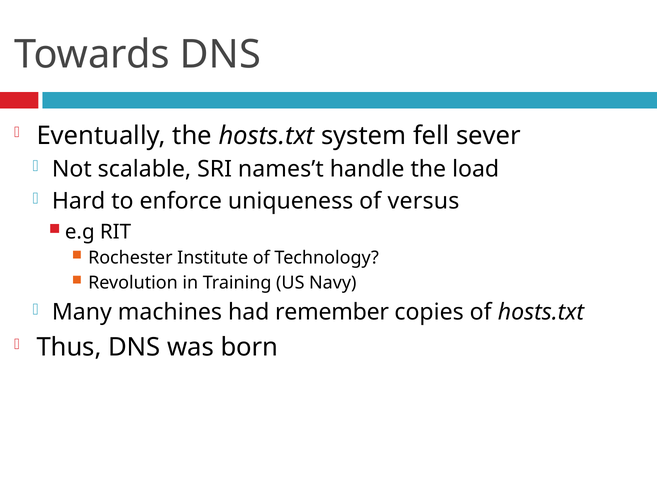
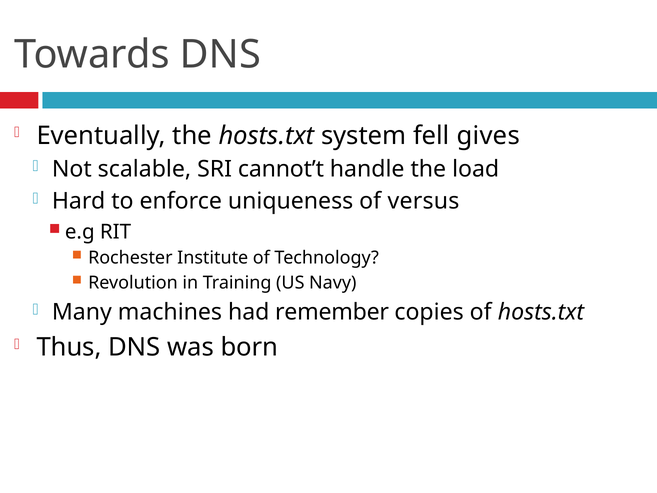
sever: sever -> gives
names’t: names’t -> cannot’t
